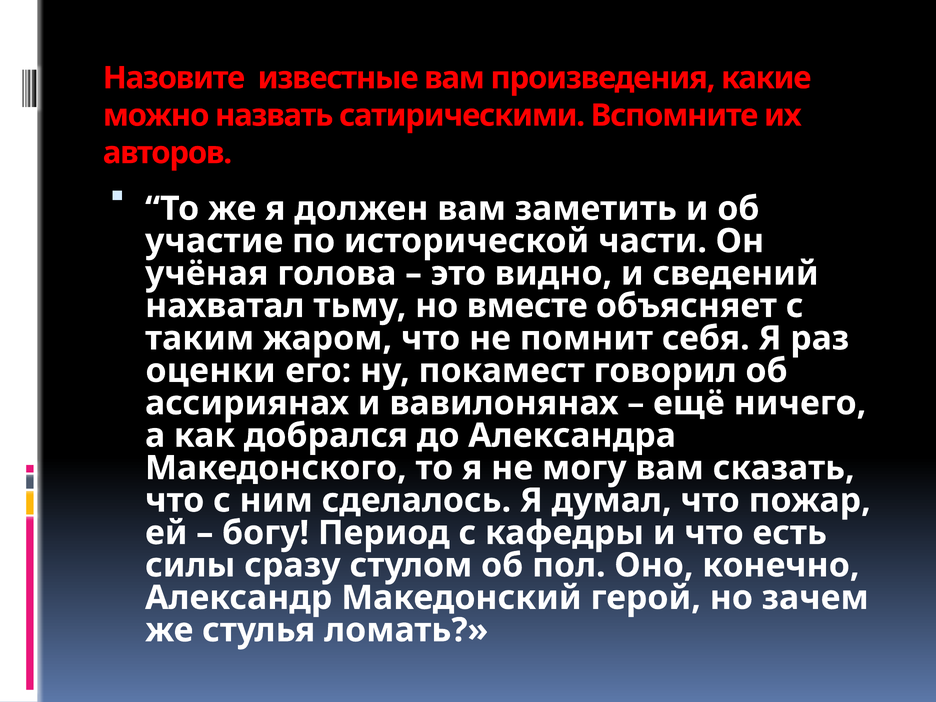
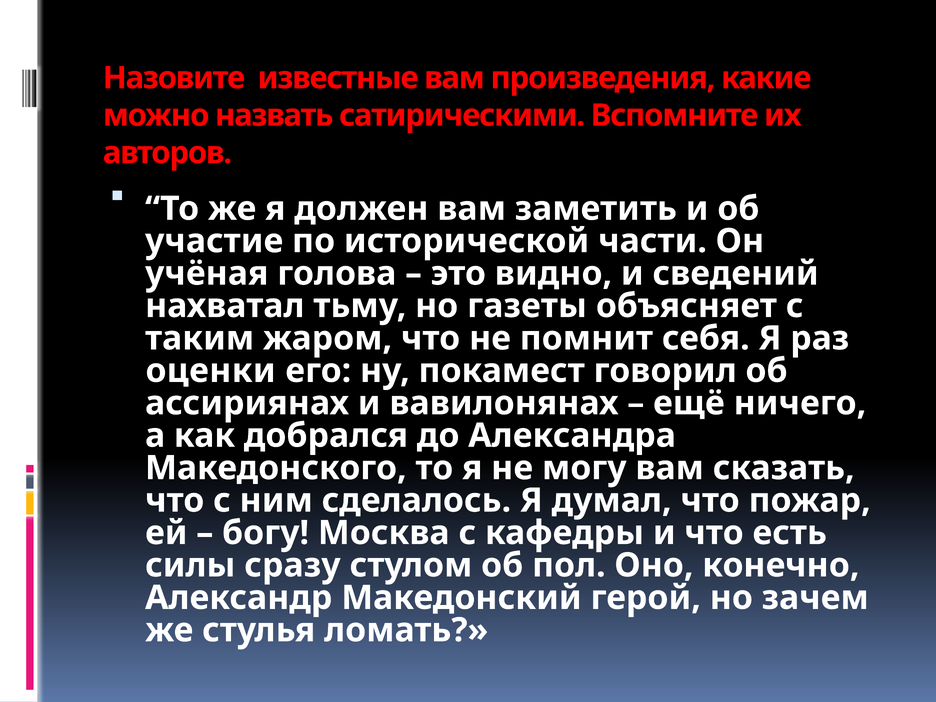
вместе: вместе -> газеты
Период: Период -> Москва
